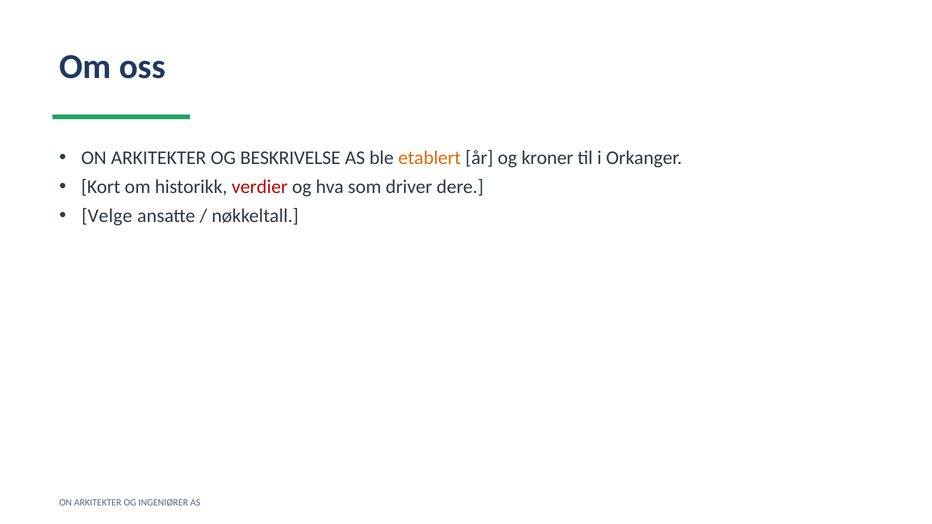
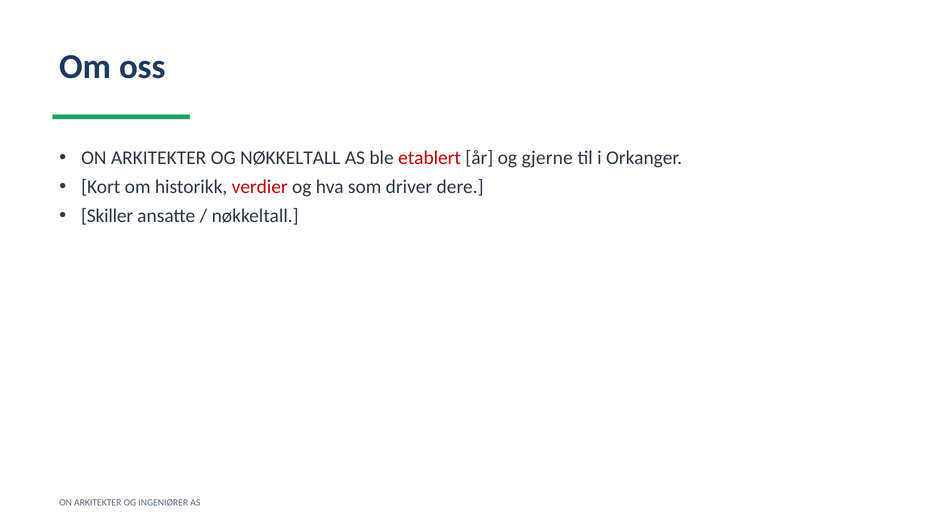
OG BESKRIVELSE: BESKRIVELSE -> NØKKELTALL
etablert colour: orange -> red
kroner: kroner -> gjerne
Velge: Velge -> Skiller
